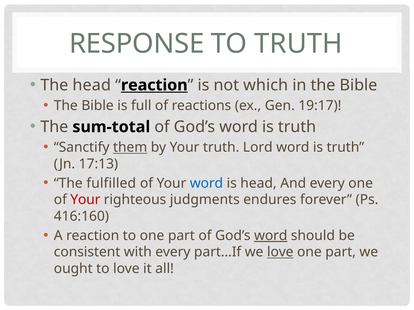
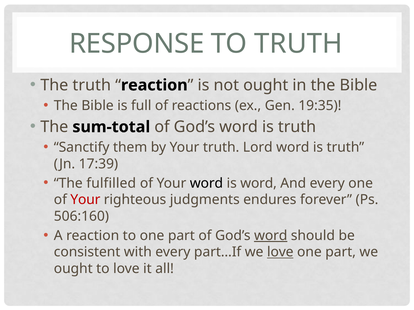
The head: head -> truth
reaction at (154, 85) underline: present -> none
not which: which -> ought
19:17: 19:17 -> 19:35
them underline: present -> none
17:13: 17:13 -> 17:39
word at (206, 184) colour: blue -> black
is head: head -> word
416:160: 416:160 -> 506:160
